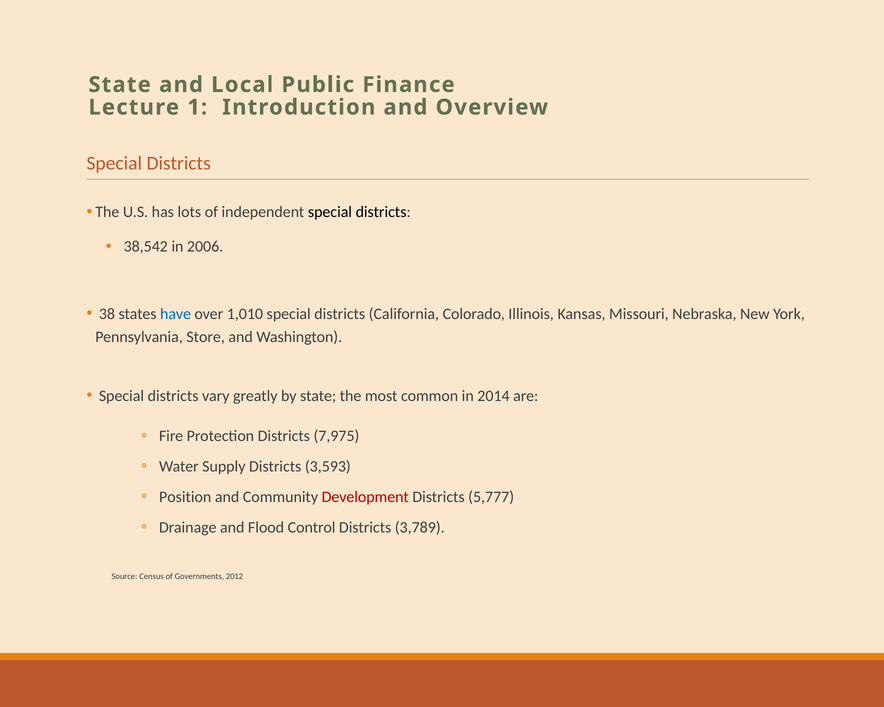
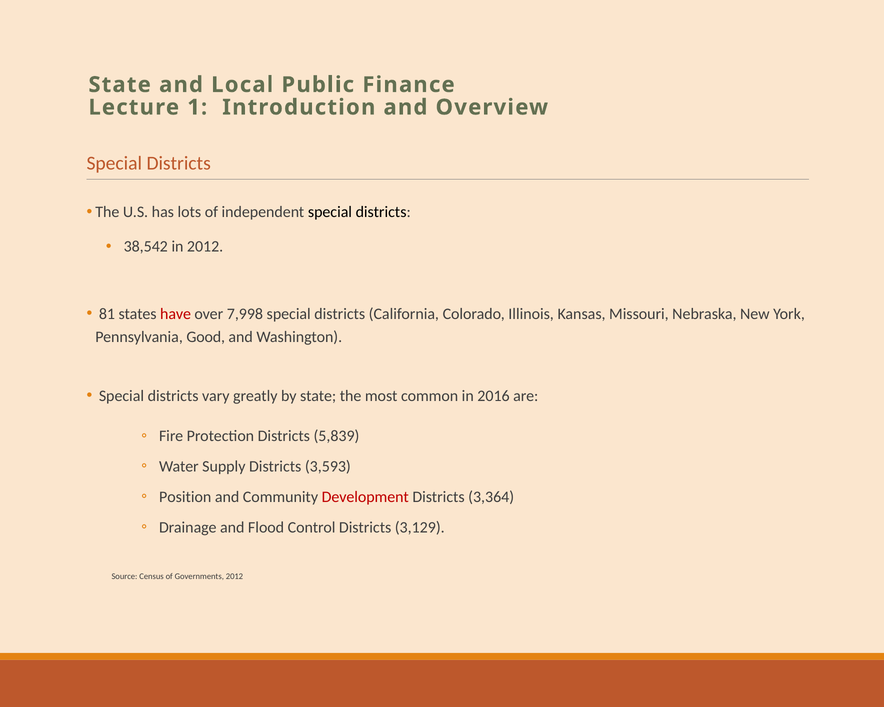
in 2006: 2006 -> 2012
38: 38 -> 81
have colour: blue -> red
1,010: 1,010 -> 7,998
Store: Store -> Good
2014: 2014 -> 2016
7,975: 7,975 -> 5,839
5,777: 5,777 -> 3,364
3,789: 3,789 -> 3,129
